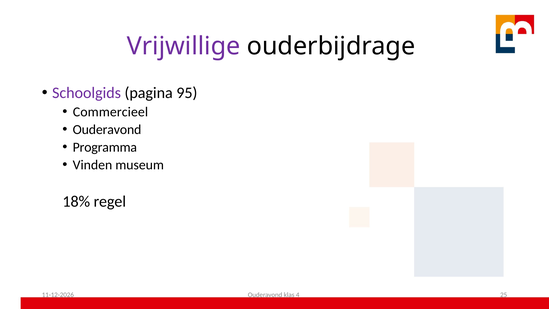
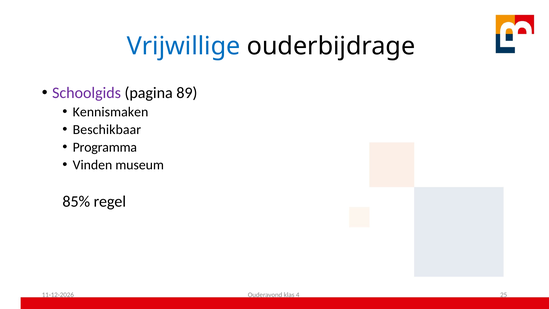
Vrijwillige colour: purple -> blue
95: 95 -> 89
Commercieel: Commercieel -> Kennismaken
Ouderavond at (107, 129): Ouderavond -> Beschikbaar
18%: 18% -> 85%
